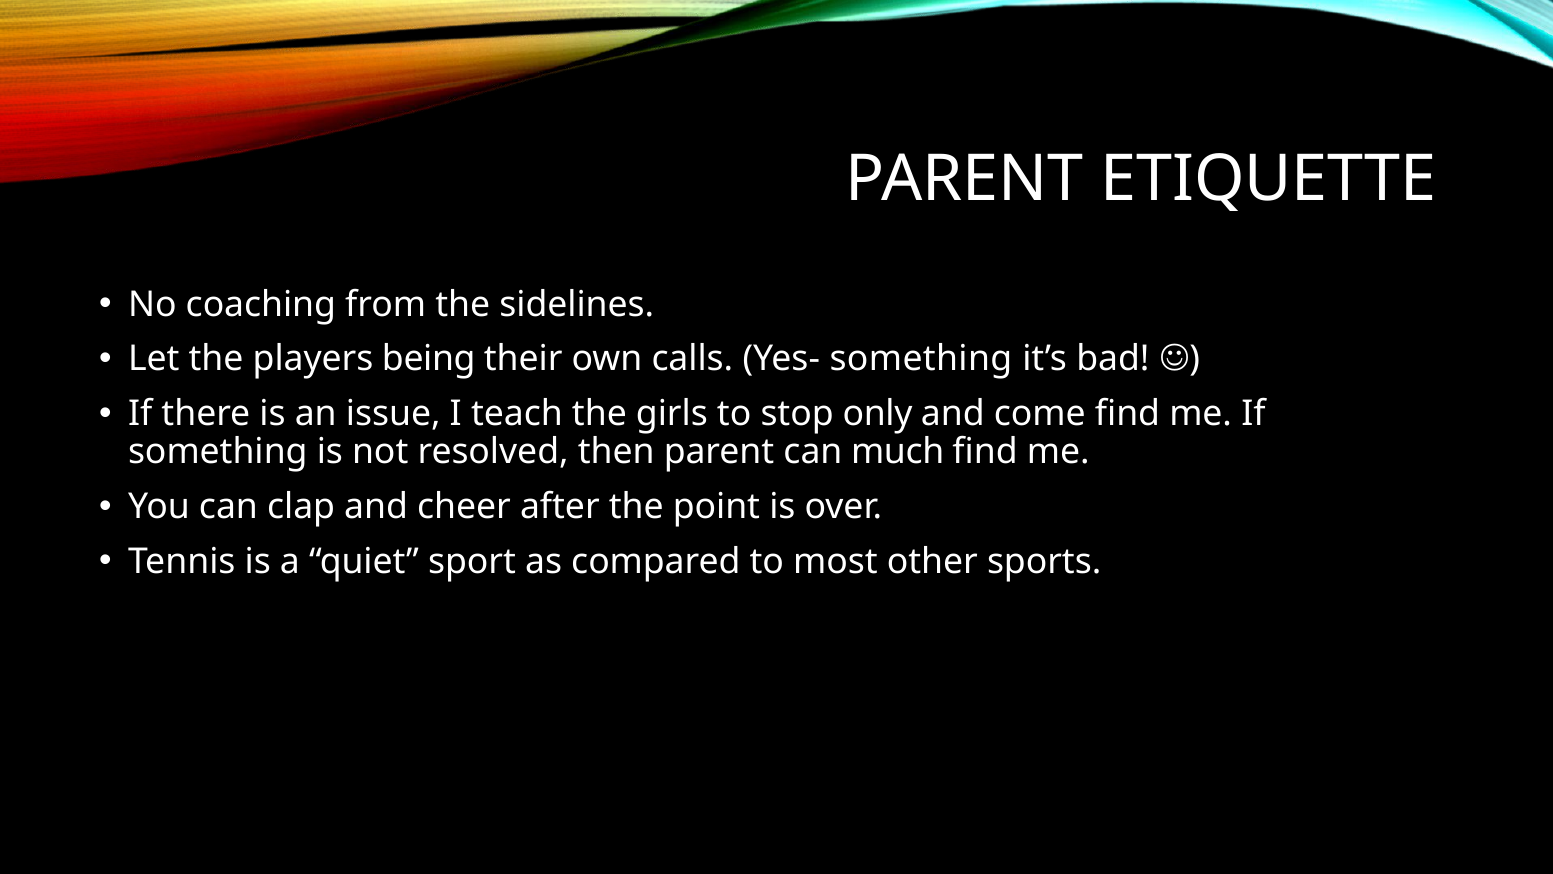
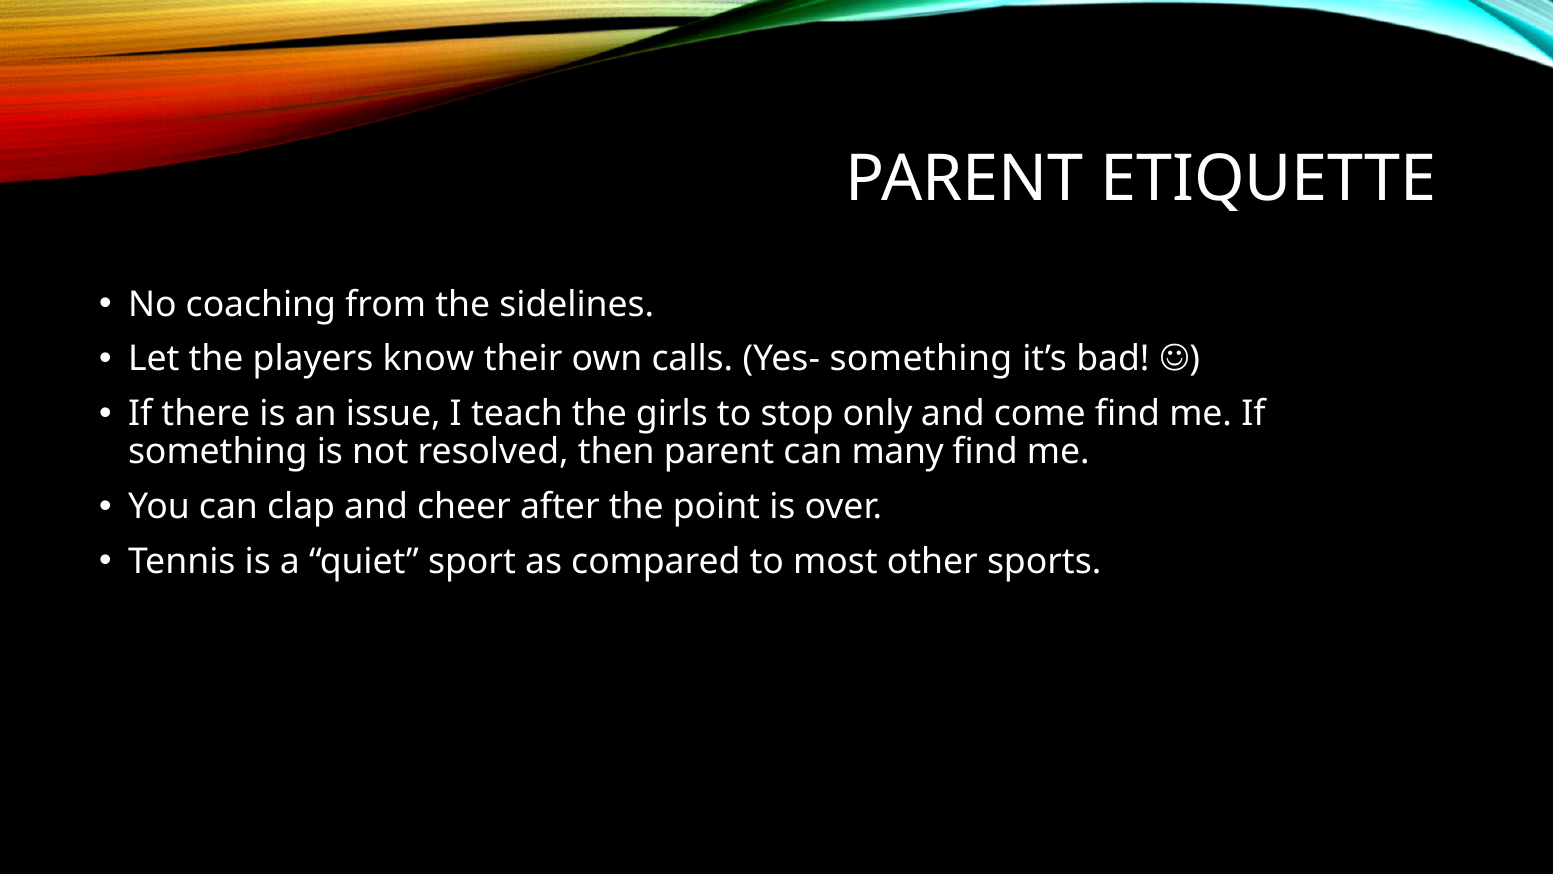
being: being -> know
much: much -> many
